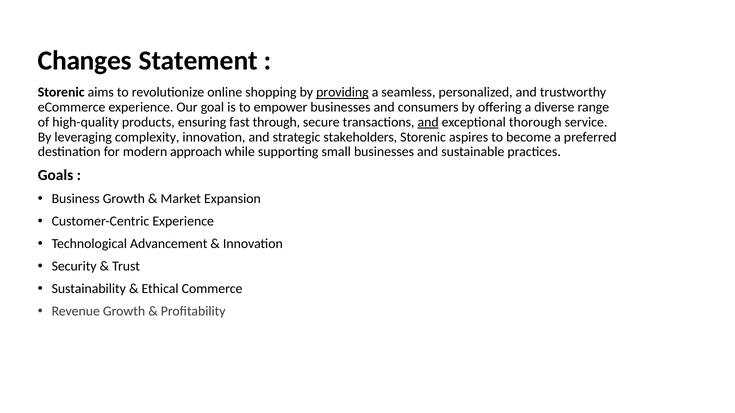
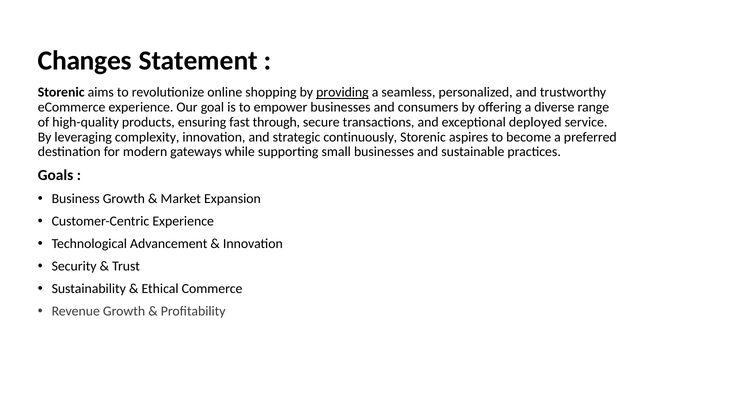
and at (428, 122) underline: present -> none
thorough: thorough -> deployed
stakeholders: stakeholders -> continuously
approach: approach -> gateways
